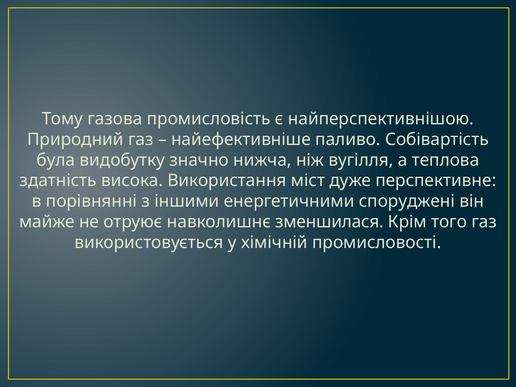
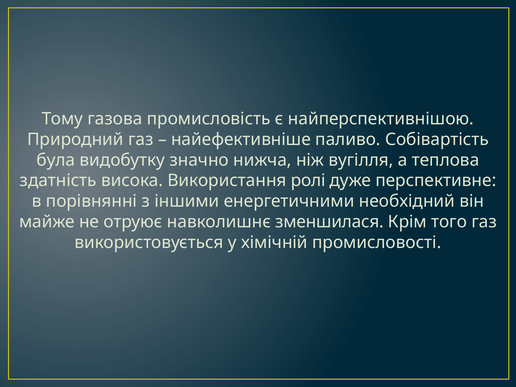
міст: міст -> ролі
споруджені: споруджені -> необхідний
